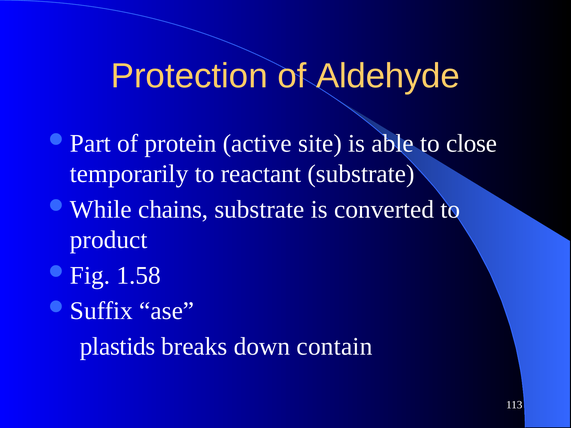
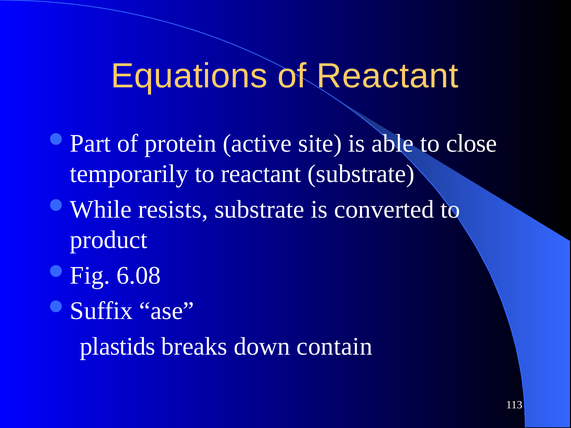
Protection: Protection -> Equations
of Aldehyde: Aldehyde -> Reactant
chains: chains -> resists
1.58: 1.58 -> 6.08
